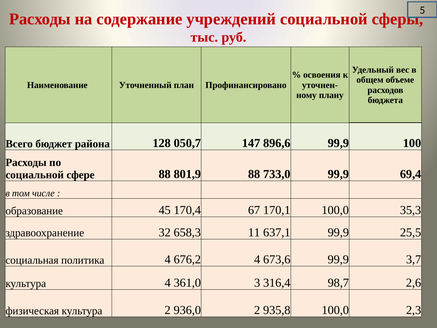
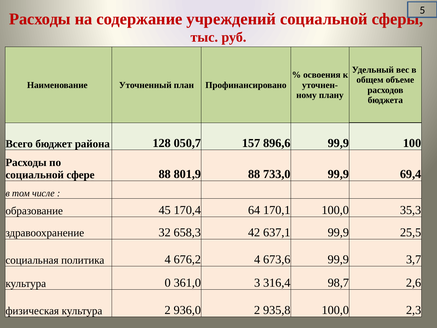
147: 147 -> 157
67: 67 -> 64
11: 11 -> 42
культура 4: 4 -> 0
